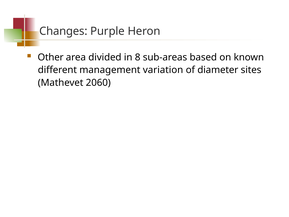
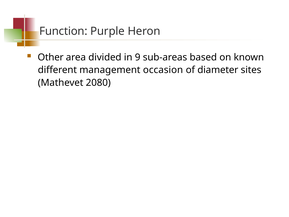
Changes: Changes -> Function
8: 8 -> 9
variation: variation -> occasion
2060: 2060 -> 2080
